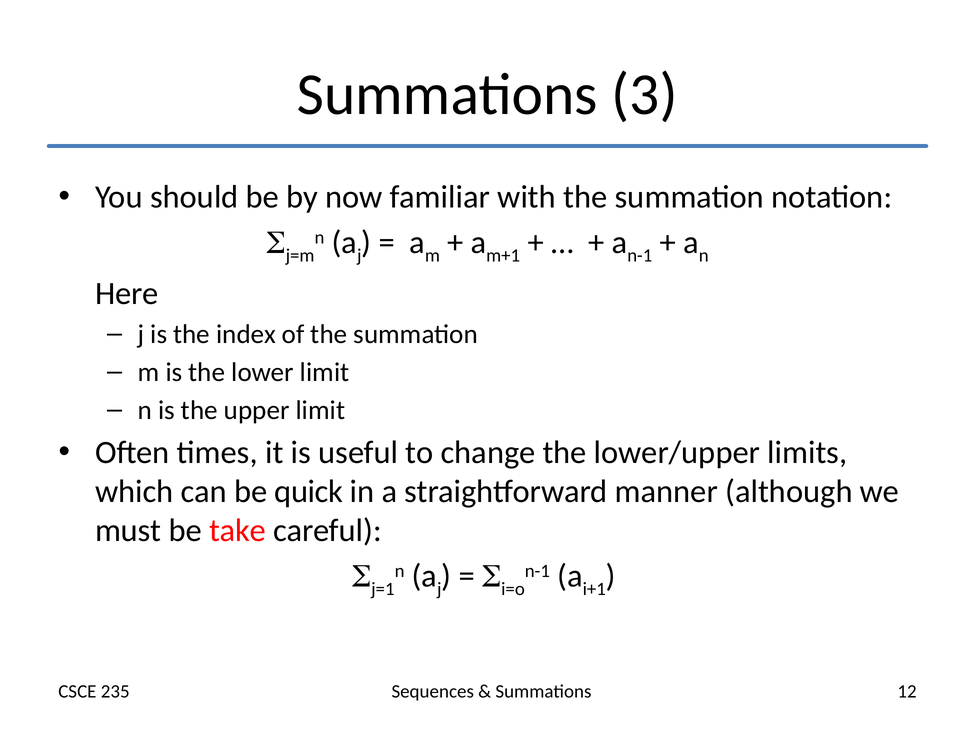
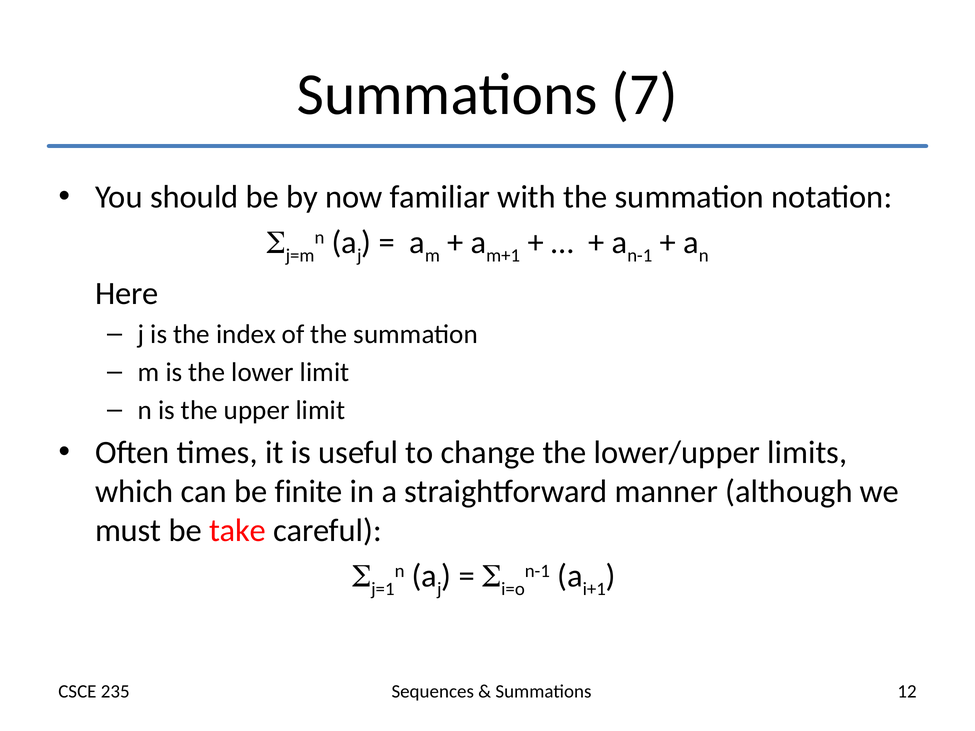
3: 3 -> 7
quick: quick -> finite
